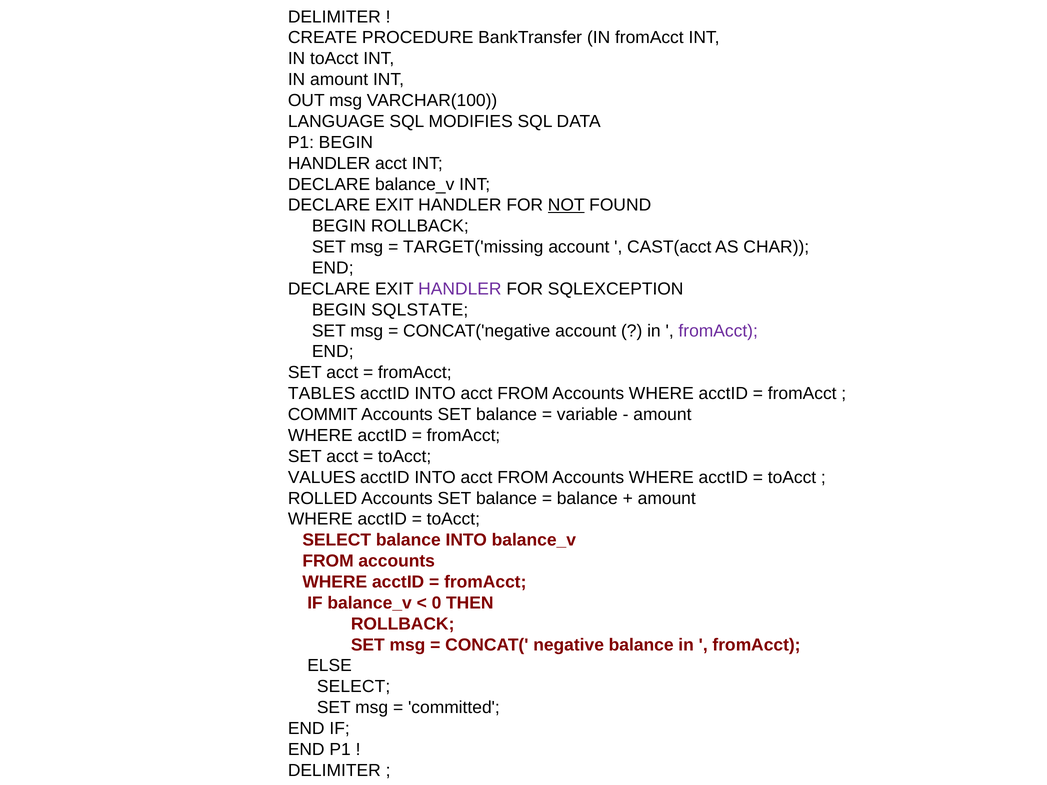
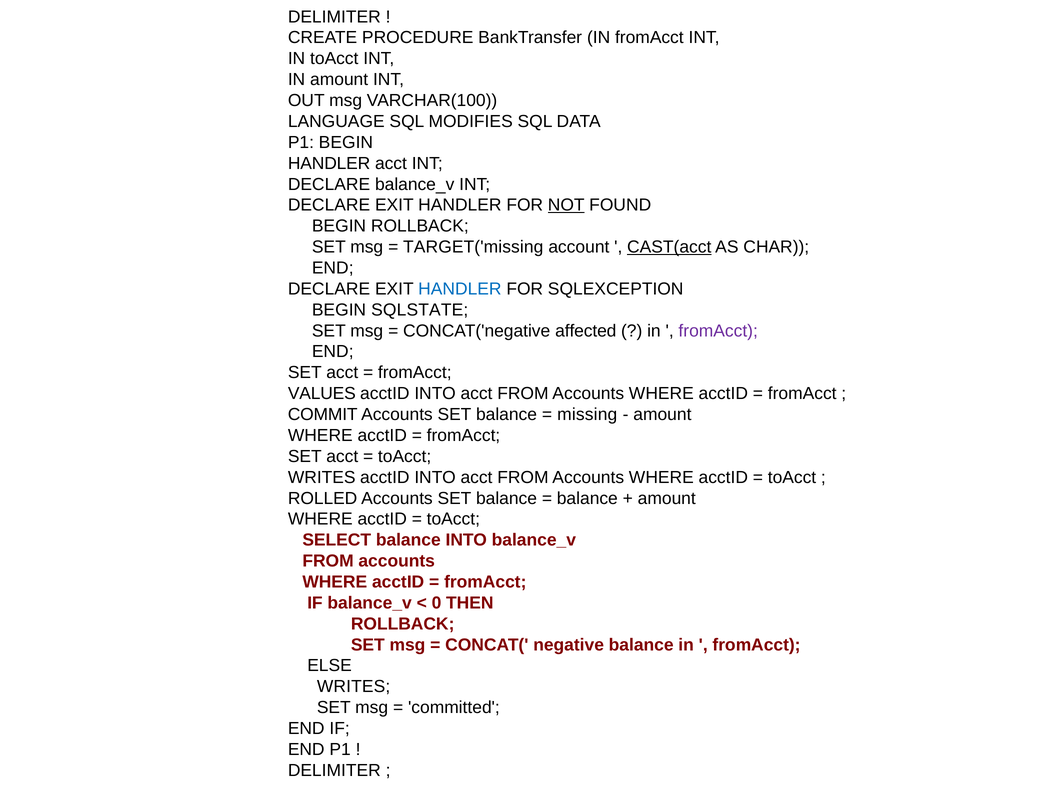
CAST(acct underline: none -> present
HANDLER at (460, 289) colour: purple -> blue
CONCAT('negative account: account -> affected
TABLES: TABLES -> VALUES
variable: variable -> missing
VALUES at (322, 477): VALUES -> WRITES
SELECT at (354, 687): SELECT -> WRITES
